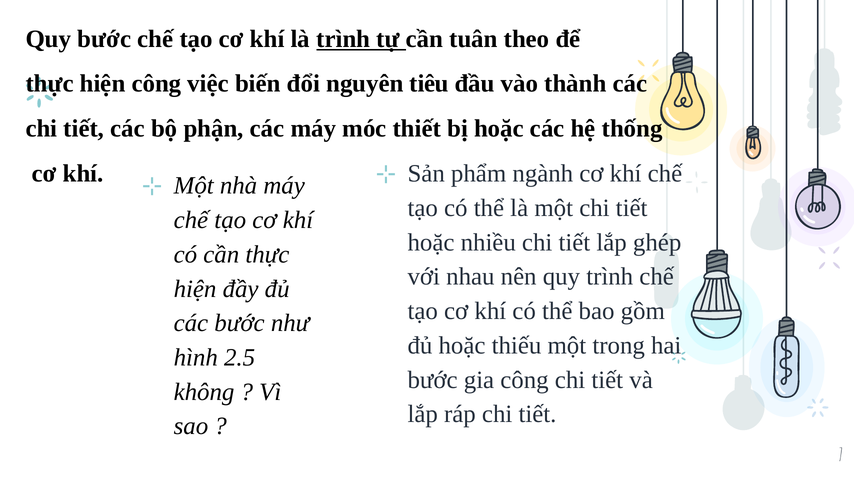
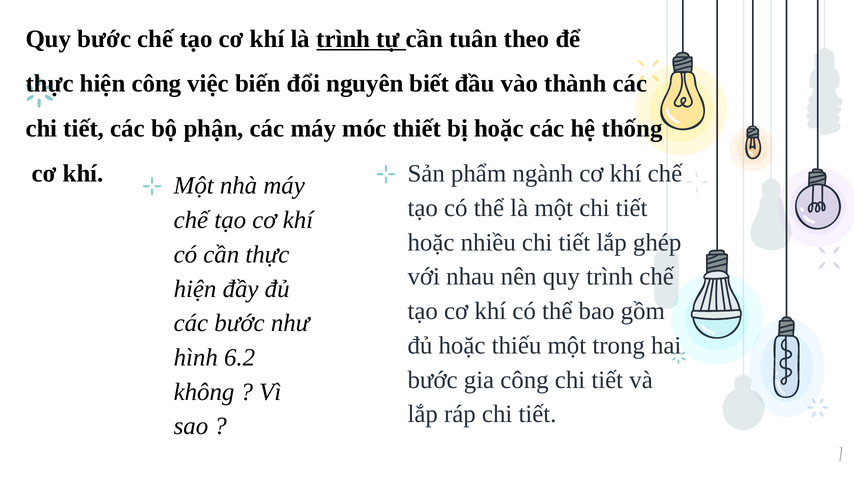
tiêu: tiêu -> biết
2.5: 2.5 -> 6.2
